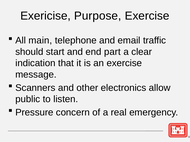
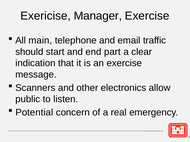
Purpose: Purpose -> Manager
Pressure: Pressure -> Potential
